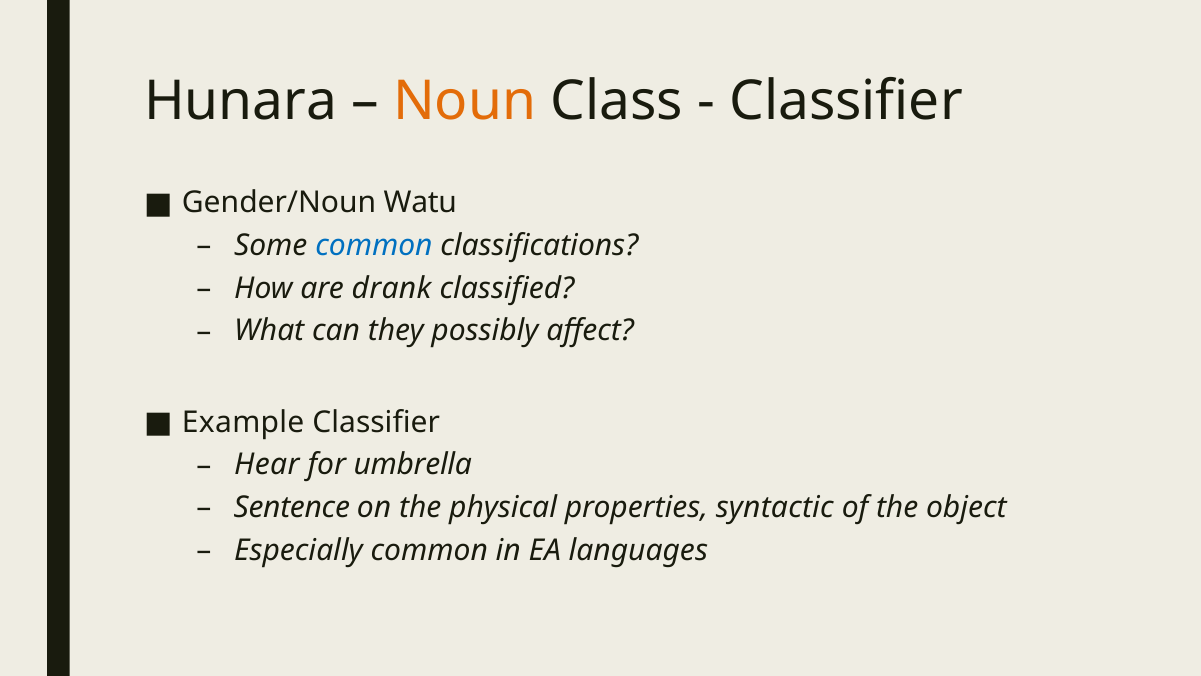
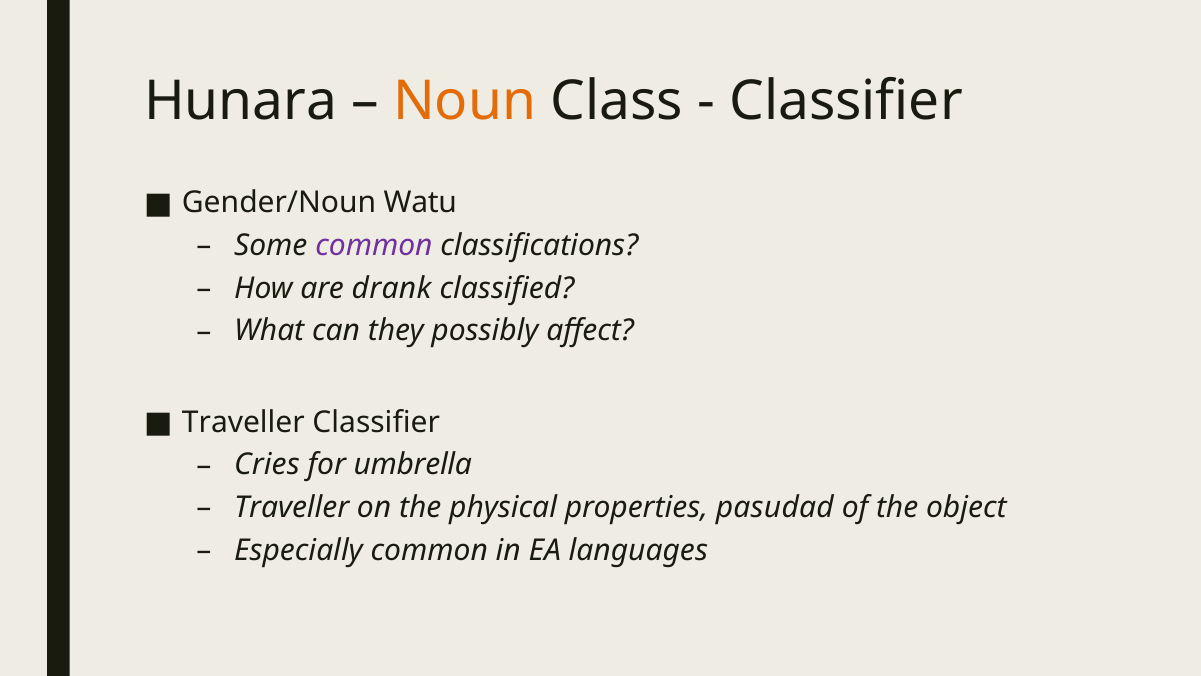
common at (374, 245) colour: blue -> purple
Example at (243, 422): Example -> Traveller
Hear: Hear -> Cries
Sentence at (292, 507): Sentence -> Traveller
syntactic: syntactic -> pasudad
